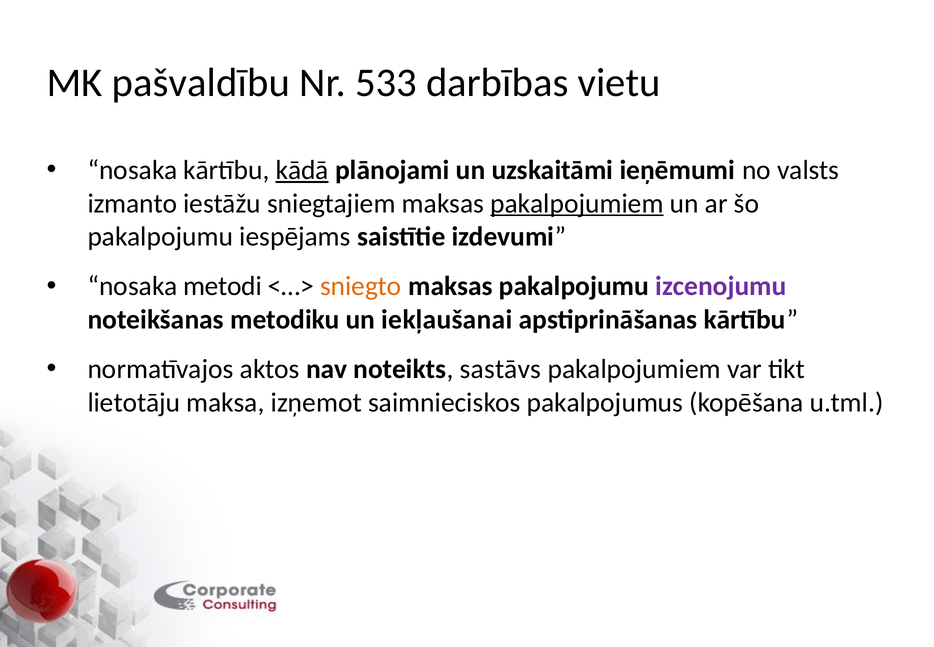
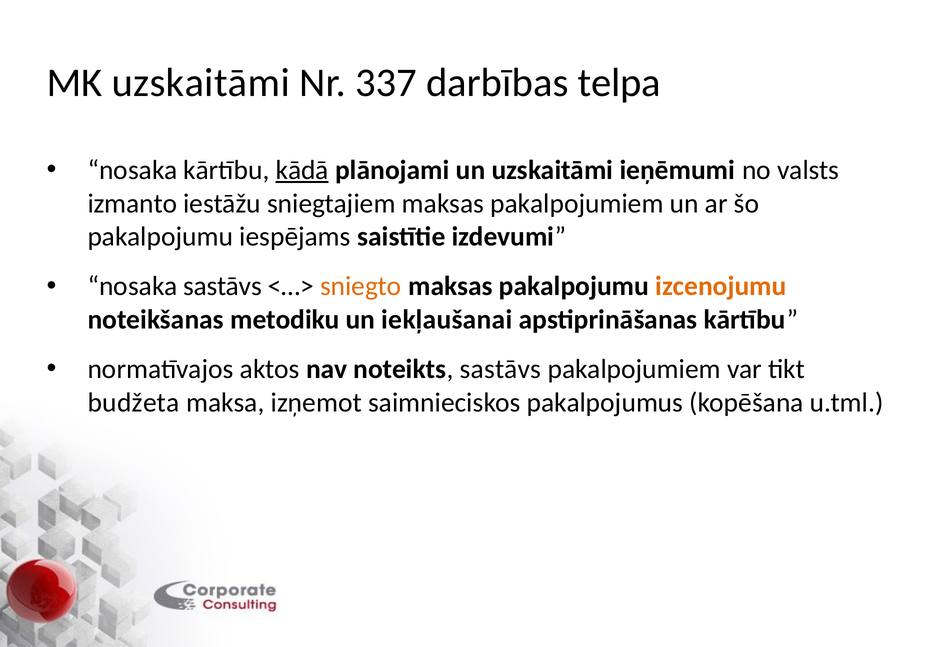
MK pašvaldību: pašvaldību -> uzskaitāmi
533: 533 -> 337
vietu: vietu -> telpa
pakalpojumiem at (577, 203) underline: present -> none
nosaka metodi: metodi -> sastāvs
izcenojumu colour: purple -> orange
lietotāju: lietotāju -> budžeta
